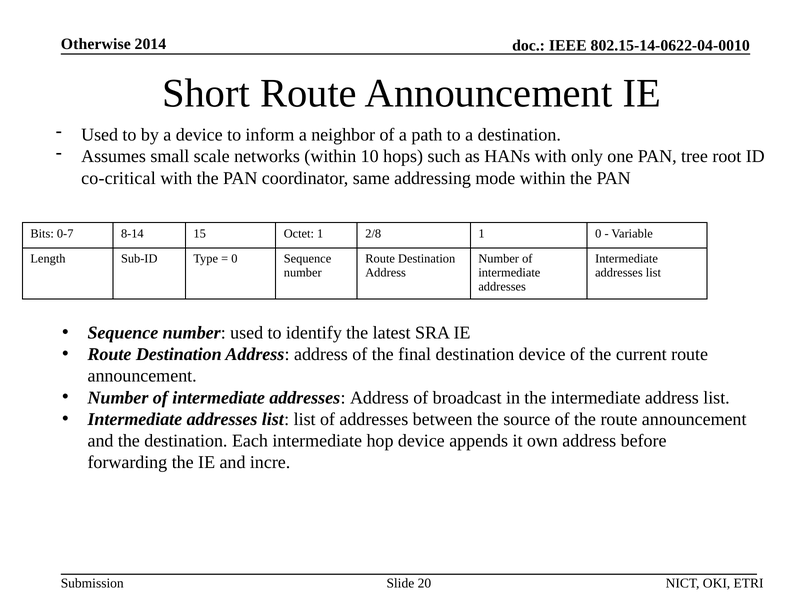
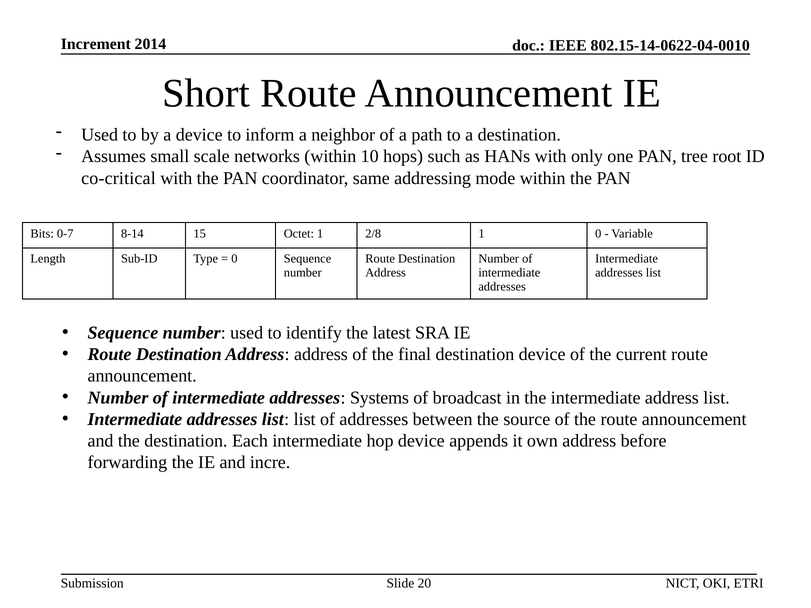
Otherwise: Otherwise -> Increment
addresses Address: Address -> Systems
